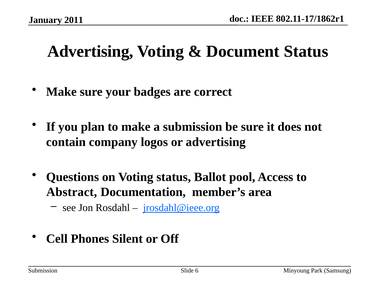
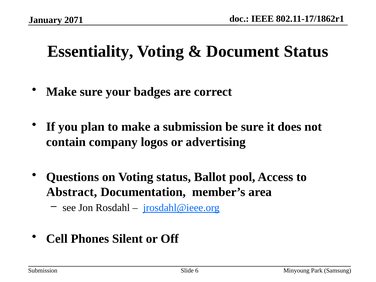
2011: 2011 -> 2071
Advertising at (90, 51): Advertising -> Essentiality
